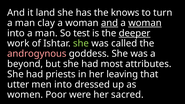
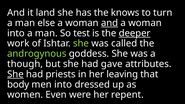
clay: clay -> else
woman at (145, 23) underline: present -> none
androgynous colour: pink -> light green
beyond: beyond -> though
most: most -> gave
She at (15, 74) underline: none -> present
utter: utter -> body
Poor: Poor -> Even
sacred: sacred -> repent
